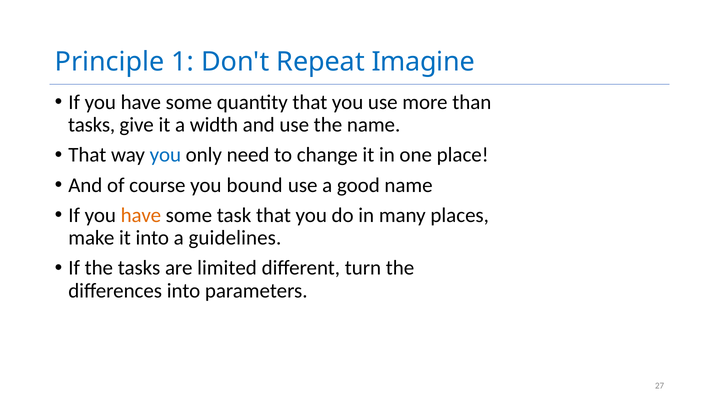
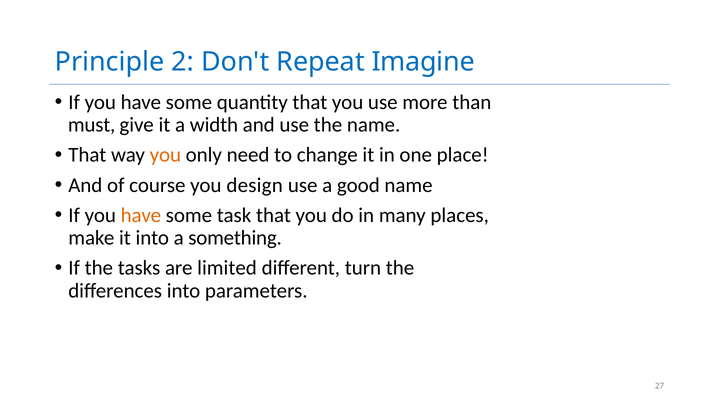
1: 1 -> 2
tasks at (92, 125): tasks -> must
you at (165, 155) colour: blue -> orange
bound: bound -> design
guidelines: guidelines -> something
